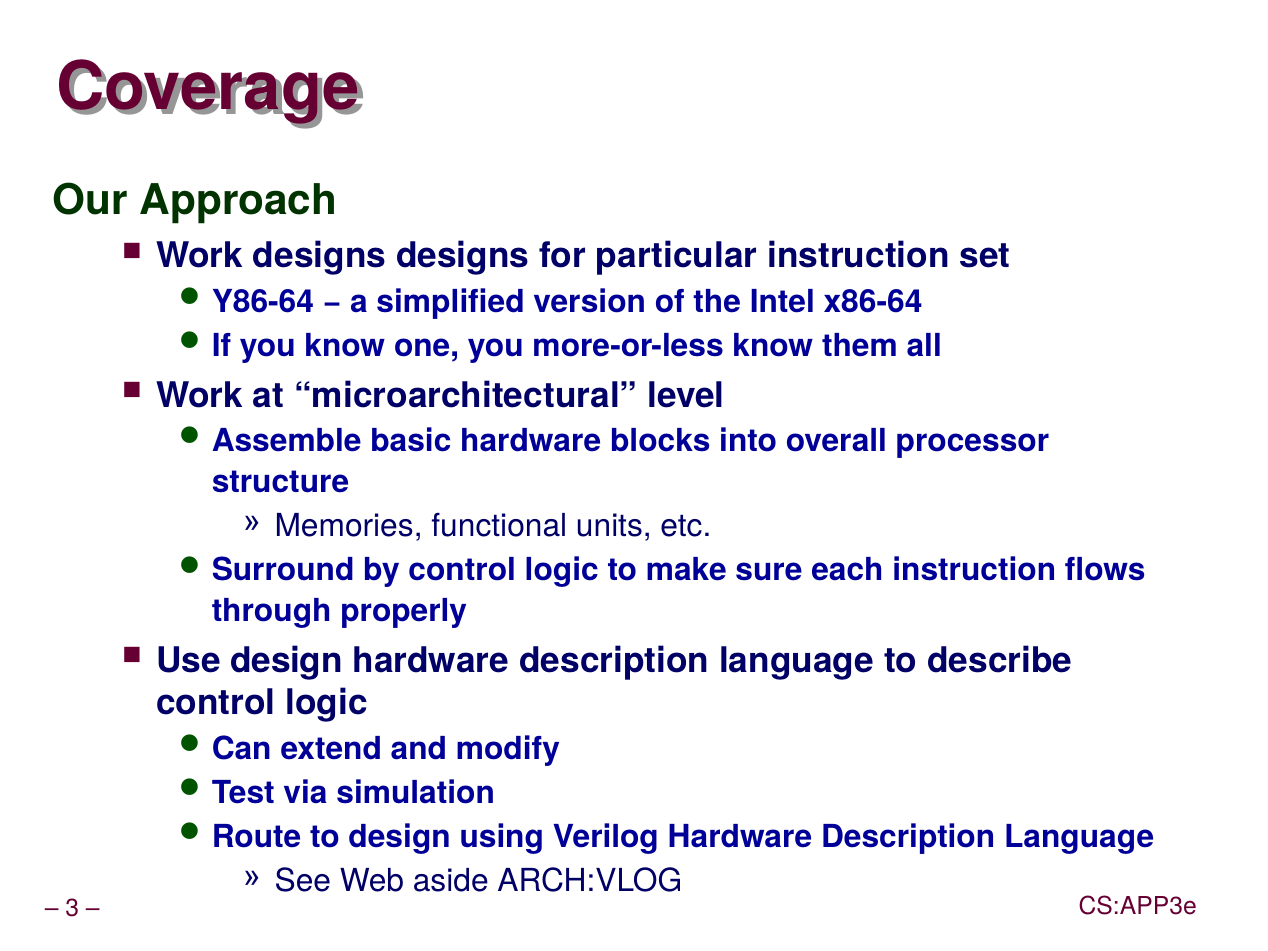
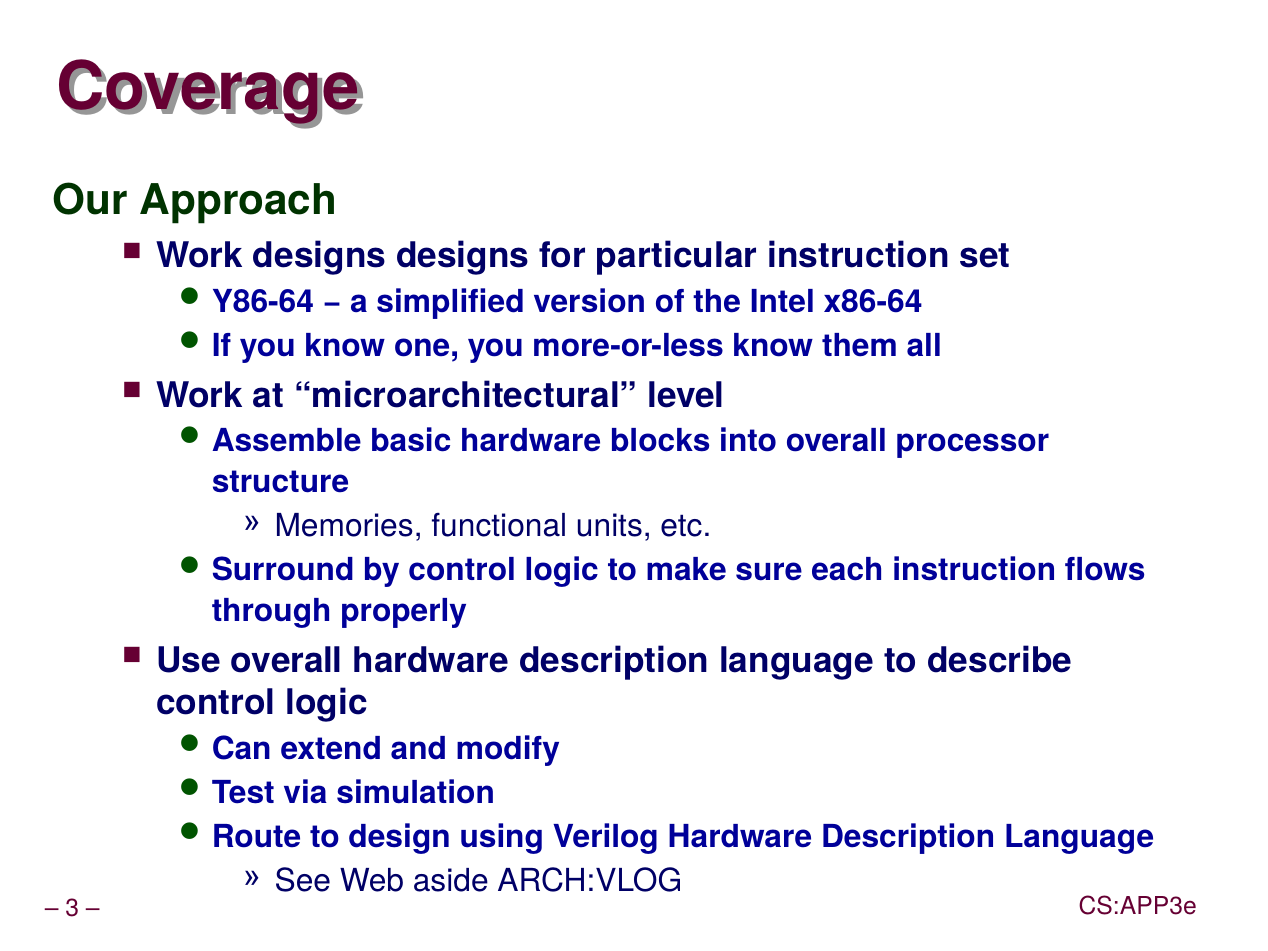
Use design: design -> overall
